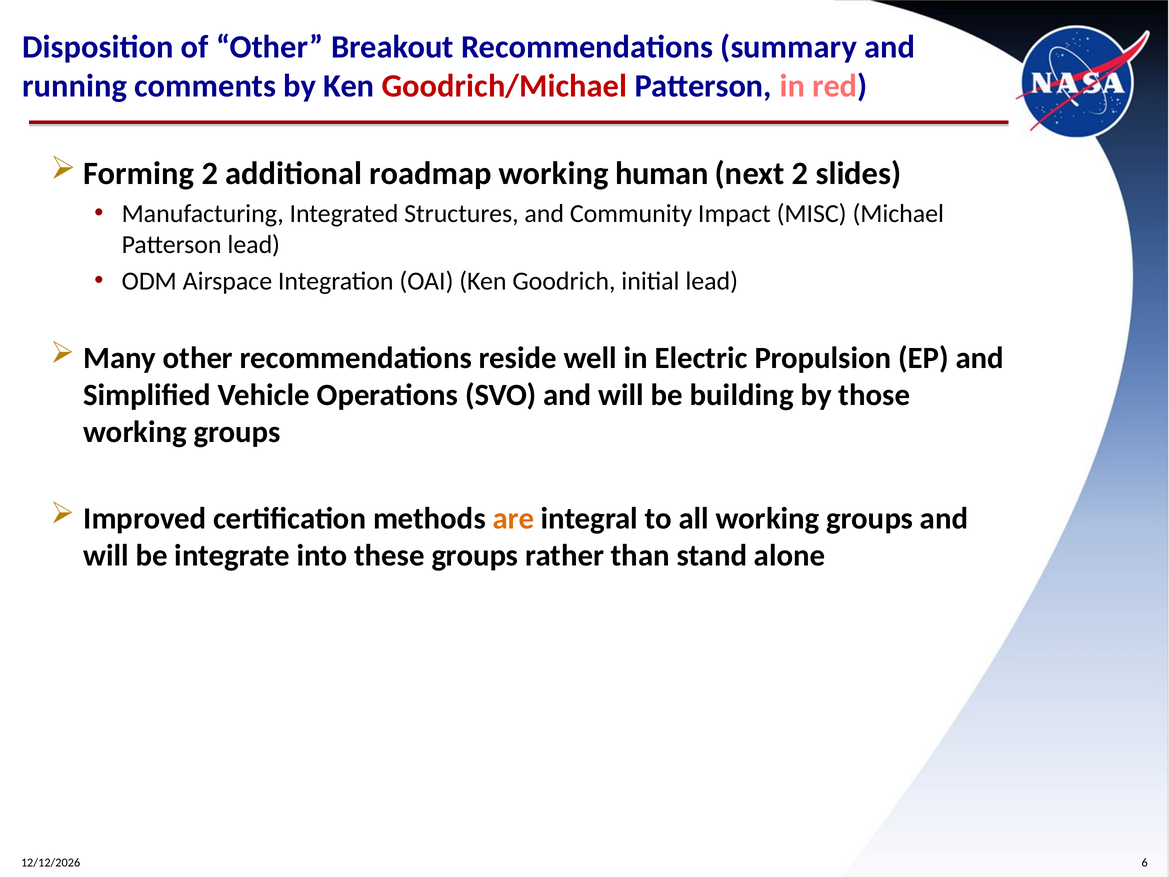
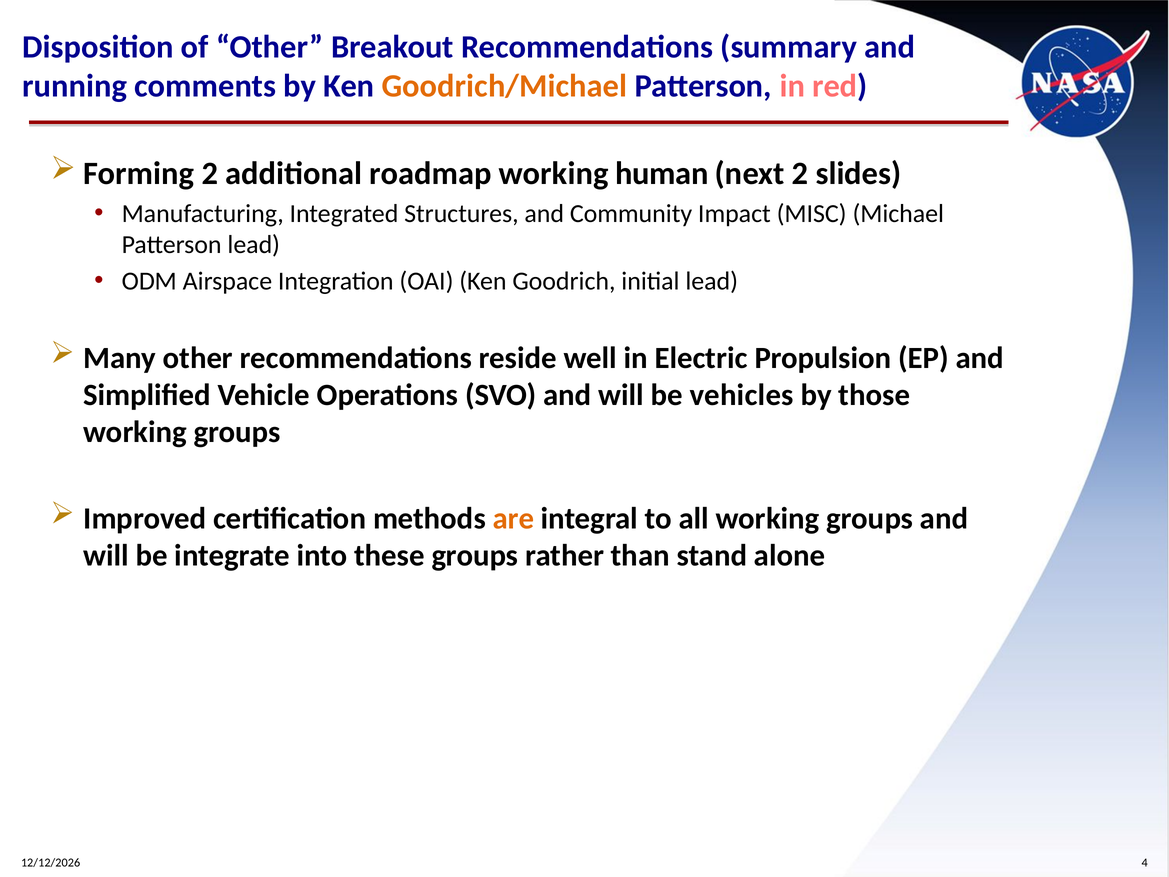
Goodrich/Michael colour: red -> orange
building: building -> vehicles
6: 6 -> 4
